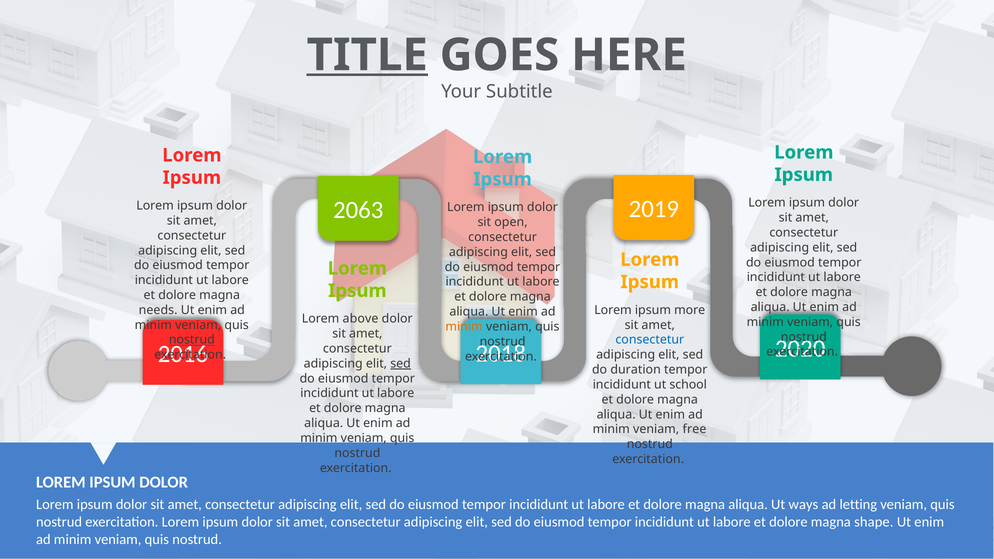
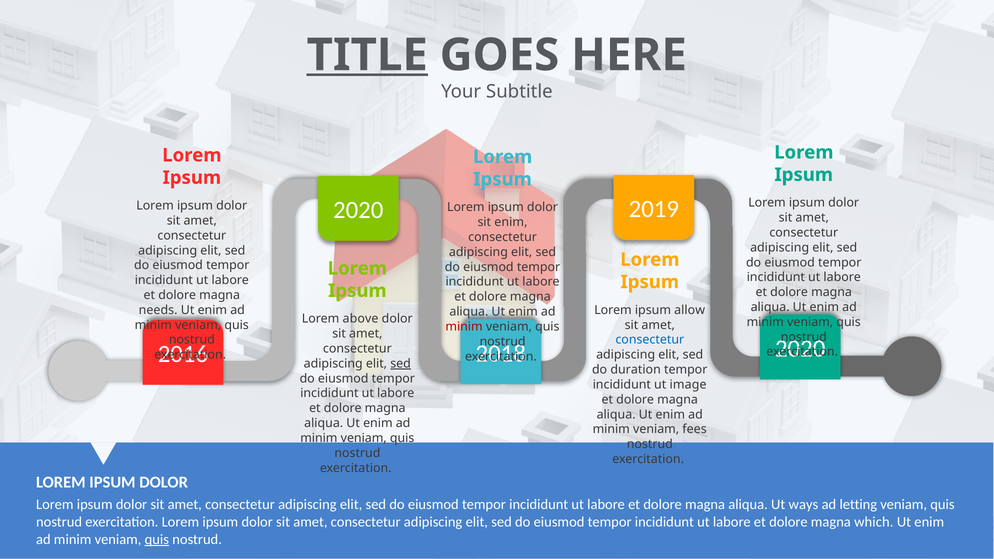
2063 at (358, 210): 2063 -> 2020
sit open: open -> enim
more: more -> allow
minim at (464, 327) colour: orange -> red
nostrud at (192, 340) underline: present -> none
school: school -> image
free: free -> fees
shape: shape -> which
quis at (157, 539) underline: none -> present
